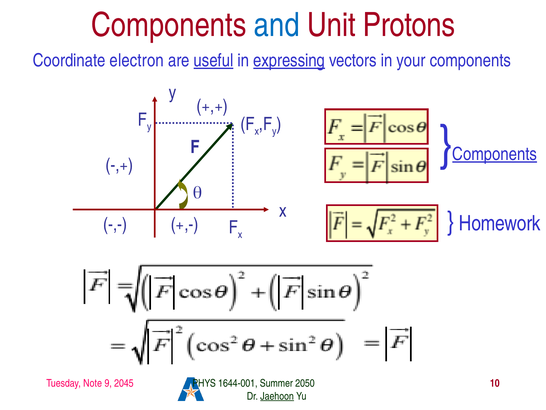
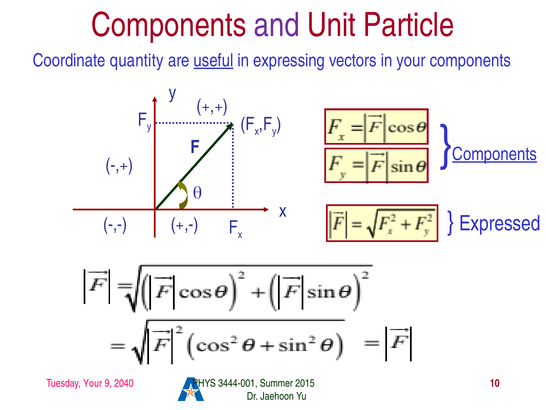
and colour: blue -> purple
Protons: Protons -> Particle
electron: electron -> quantity
expressing underline: present -> none
Homework: Homework -> Expressed
Tuesday Note: Note -> Your
2045: 2045 -> 2040
1644-001: 1644-001 -> 3444-001
2050: 2050 -> 2015
Jaehoon underline: present -> none
